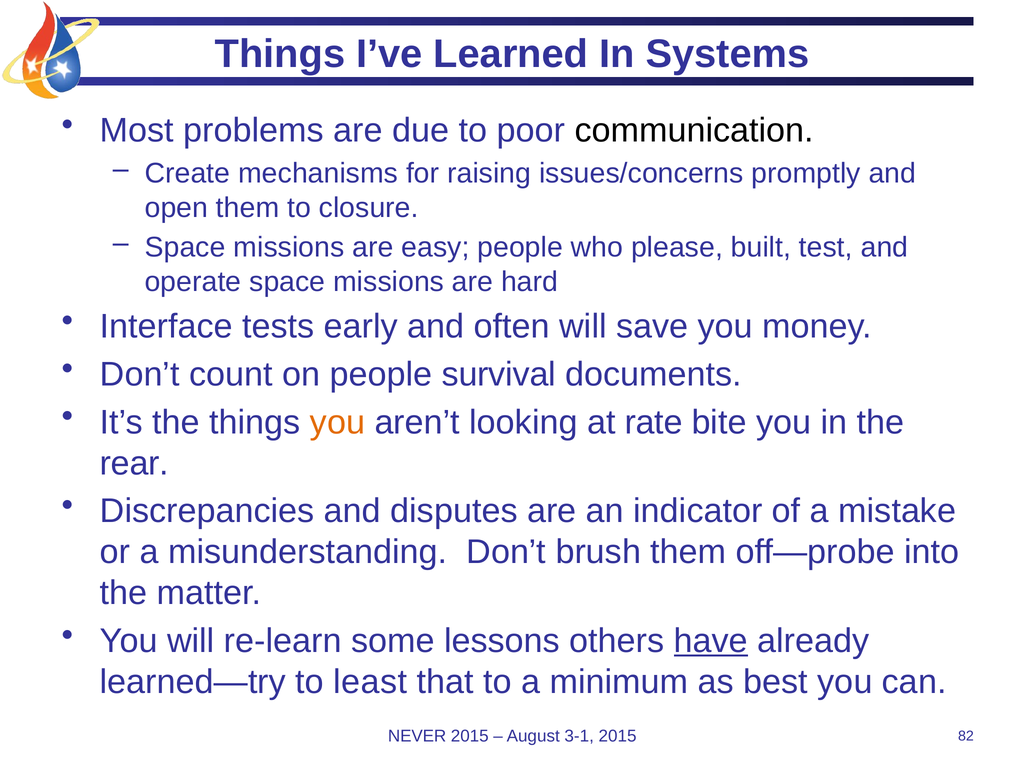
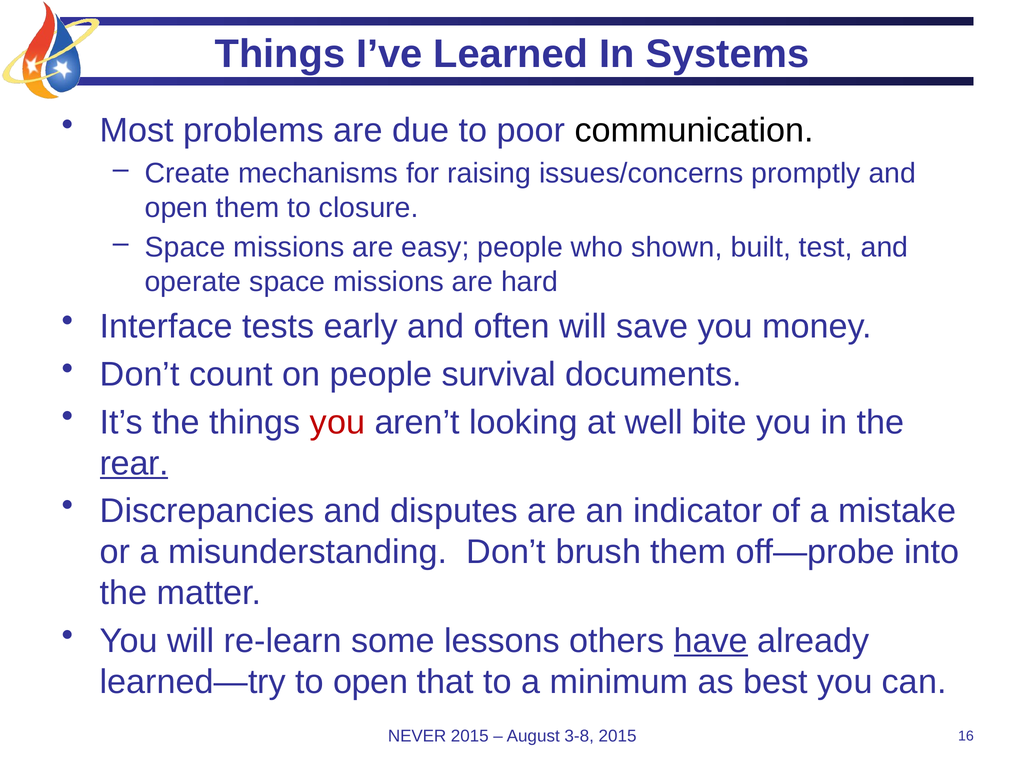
please: please -> shown
you at (337, 422) colour: orange -> red
rate: rate -> well
rear underline: none -> present
to least: least -> open
3-1: 3-1 -> 3-8
82: 82 -> 16
